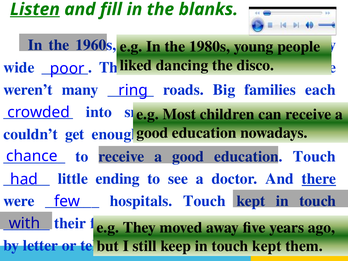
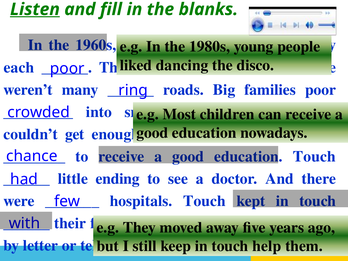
wide: wide -> each
families each: each -> poor
there at (319, 179) underline: present -> none
in touch kept: kept -> help
